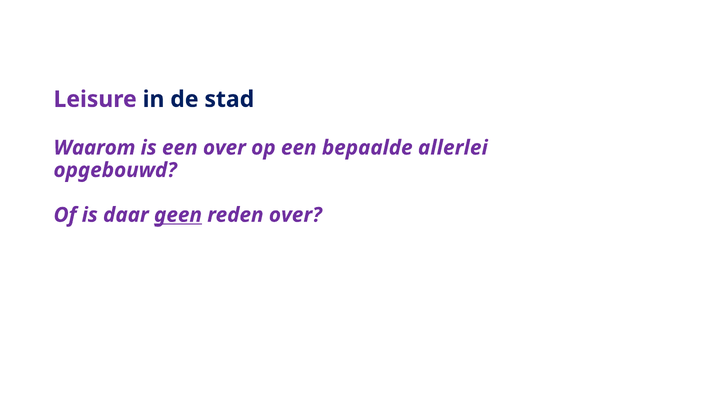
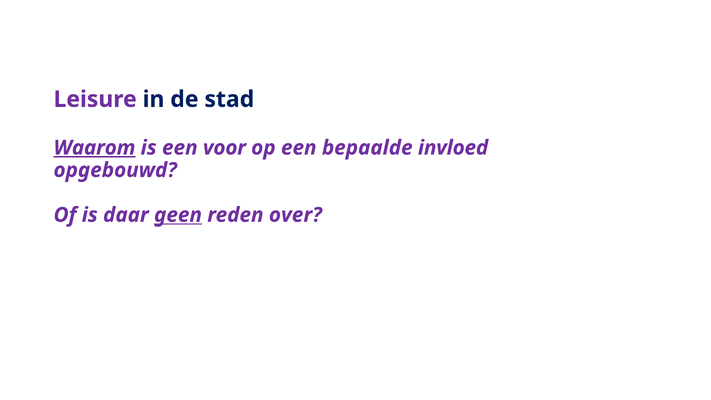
Waarom underline: none -> present
een over: over -> voor
allerlei: allerlei -> invloed
